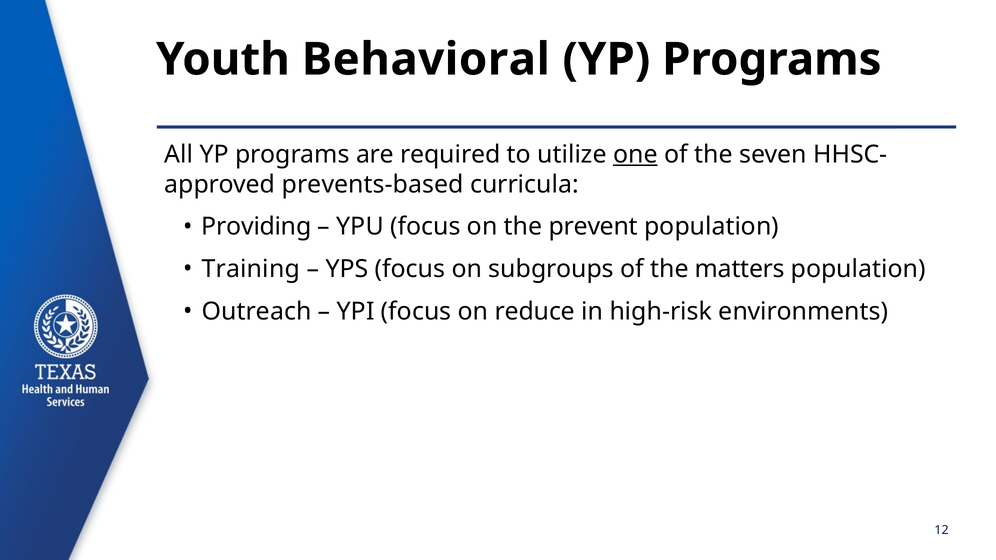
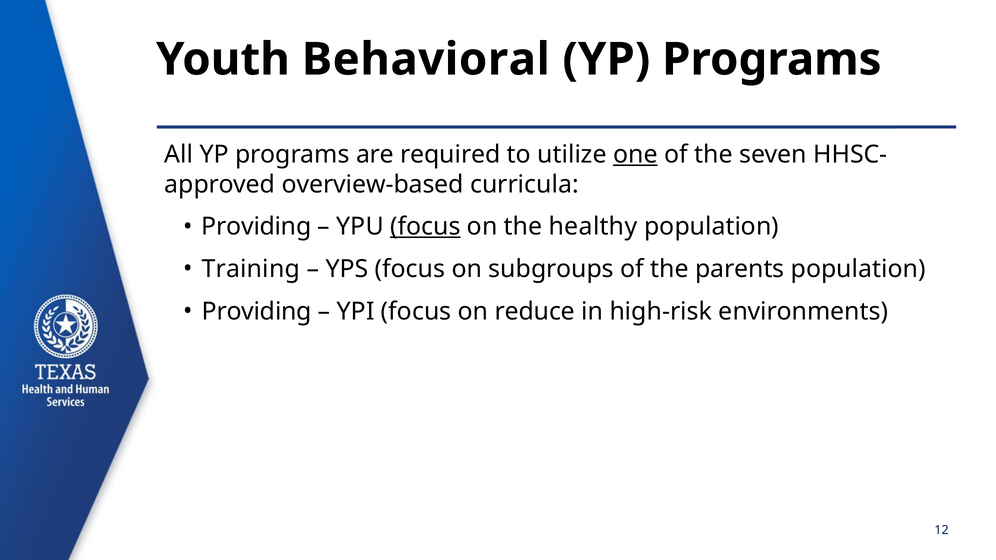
prevents-based: prevents-based -> overview-based
focus at (425, 227) underline: none -> present
prevent: prevent -> healthy
matters: matters -> parents
Outreach at (257, 312): Outreach -> Providing
